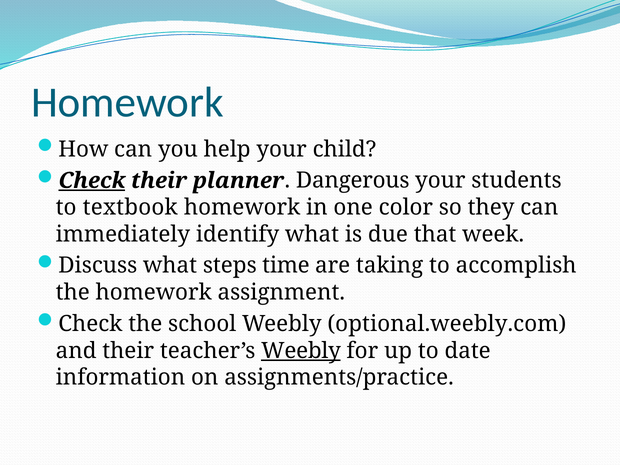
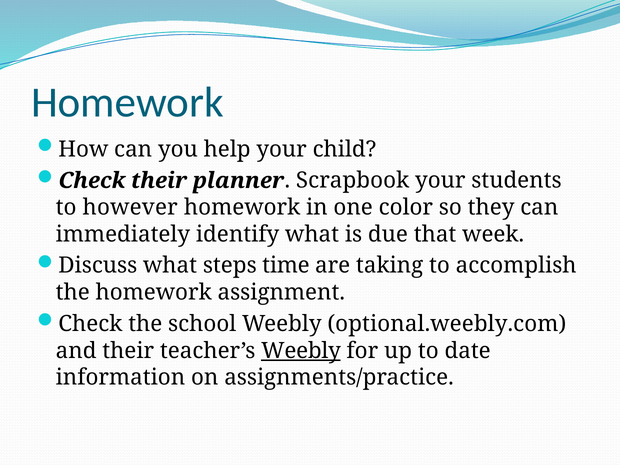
Check at (92, 181) underline: present -> none
Dangerous: Dangerous -> Scrapbook
textbook: textbook -> however
